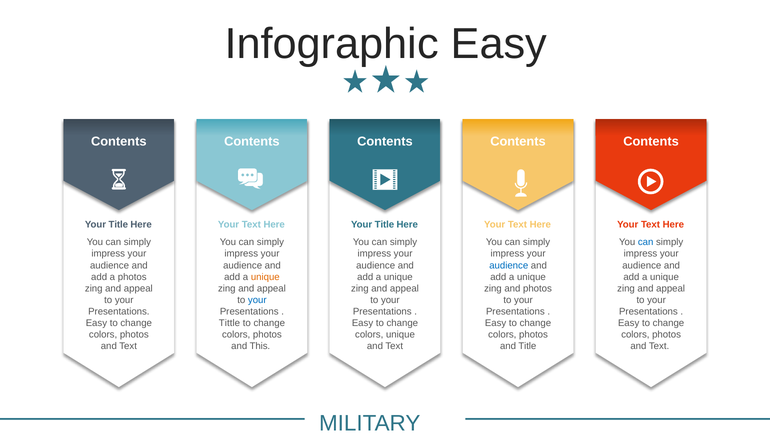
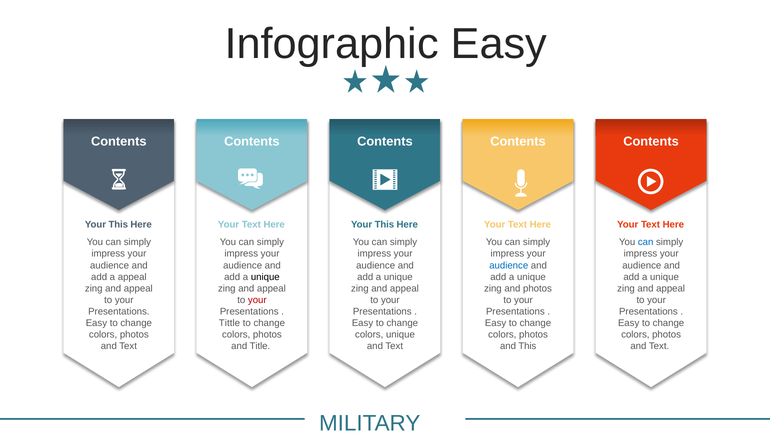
Title at (118, 225): Title -> This
Title at (384, 225): Title -> This
a photos: photos -> appeal
unique at (265, 277) colour: orange -> black
your at (257, 300) colour: blue -> red
This: This -> Title
and Title: Title -> This
